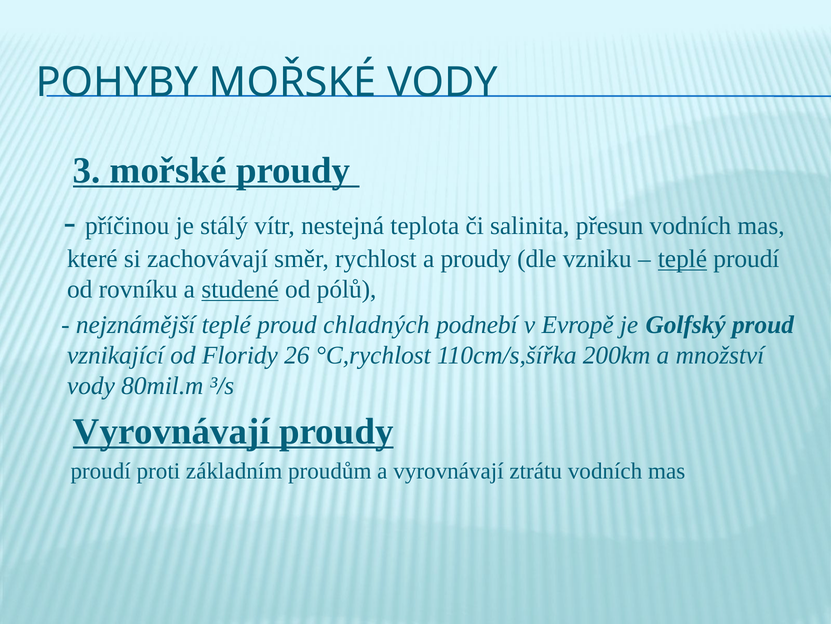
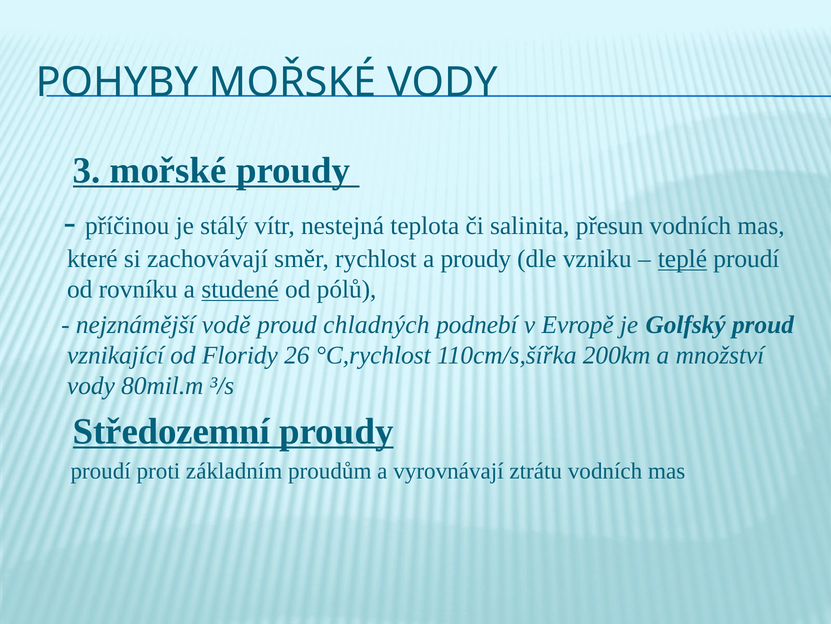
nejznámější teplé: teplé -> vodě
Vyrovnávají at (171, 431): Vyrovnávají -> Středozemní
